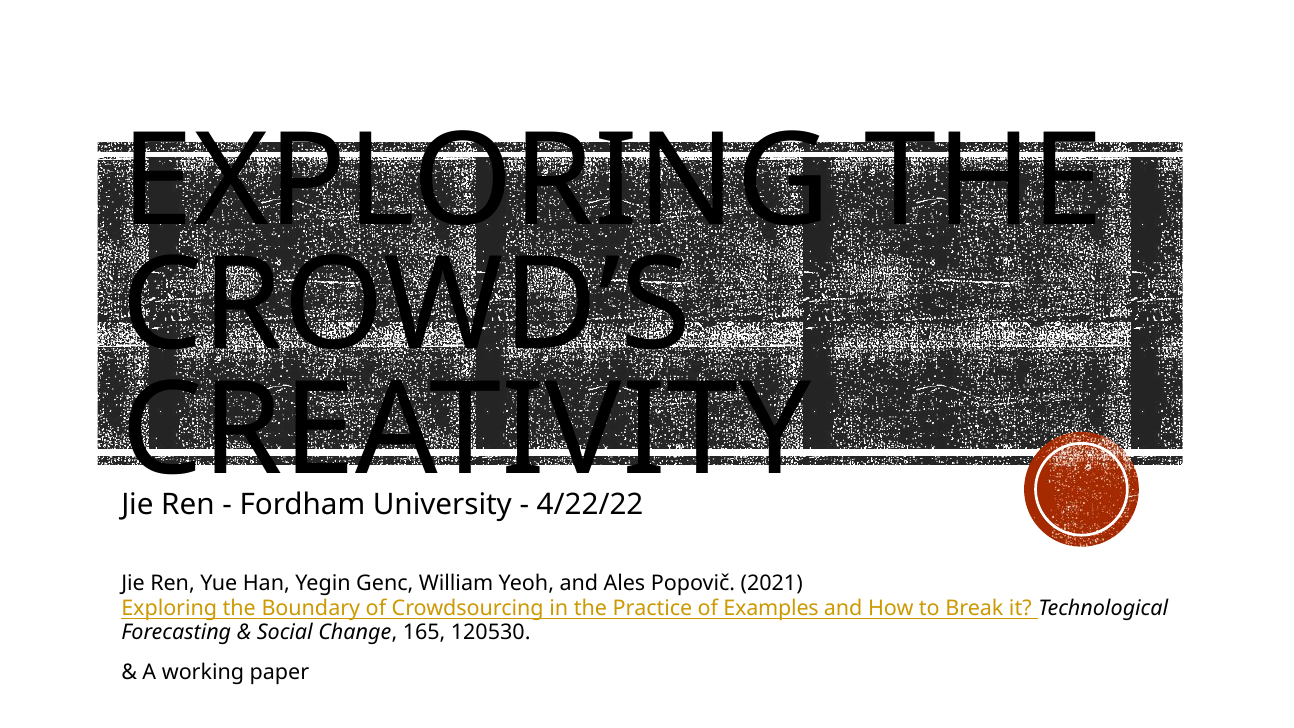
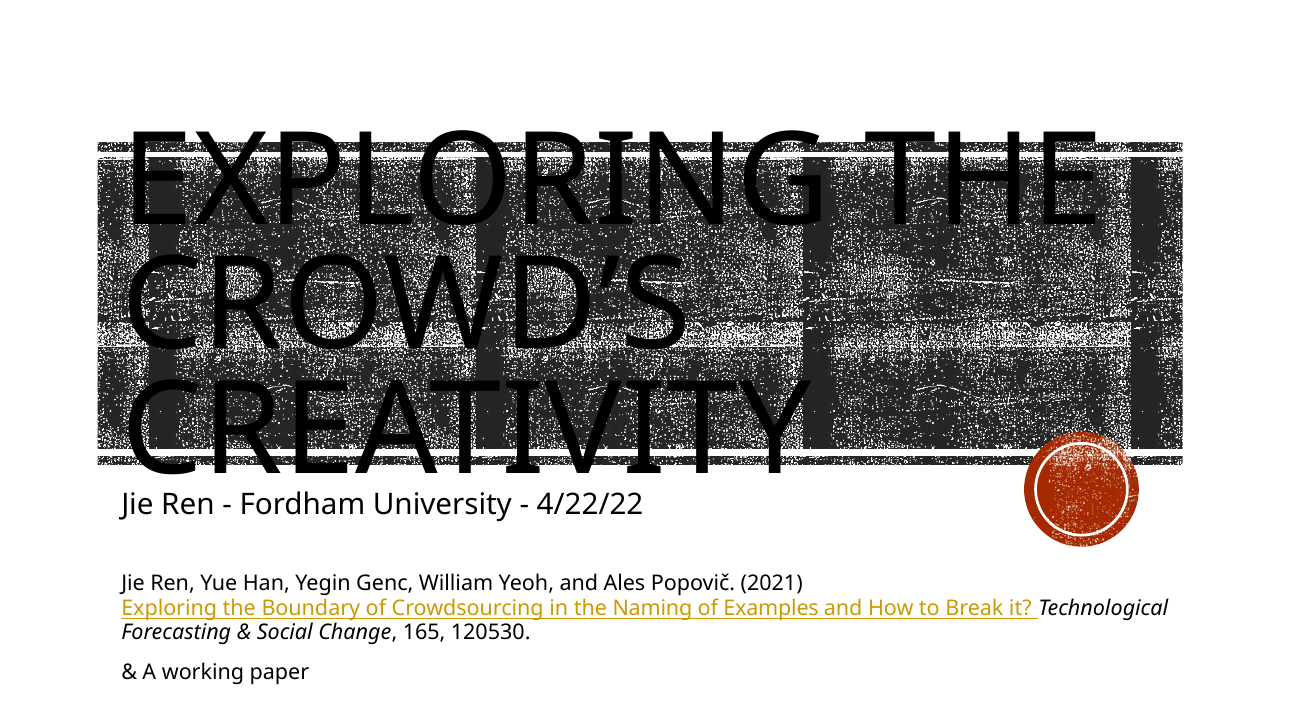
Practice: Practice -> Naming
